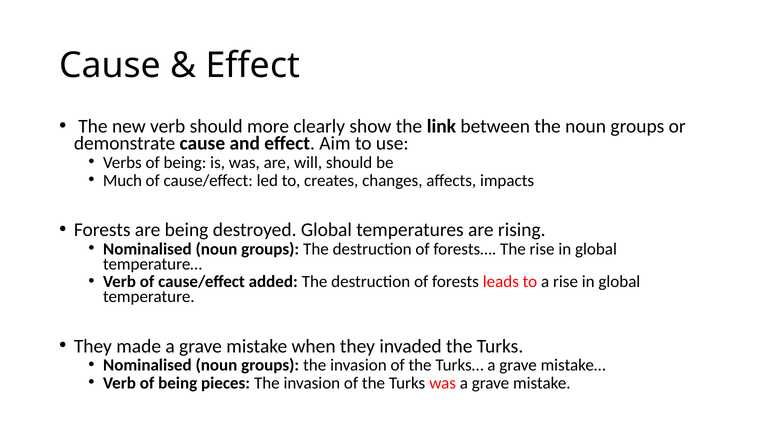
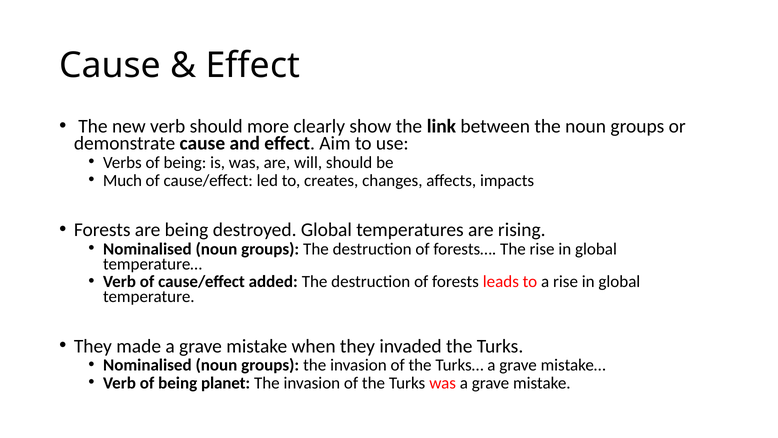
pieces: pieces -> planet
